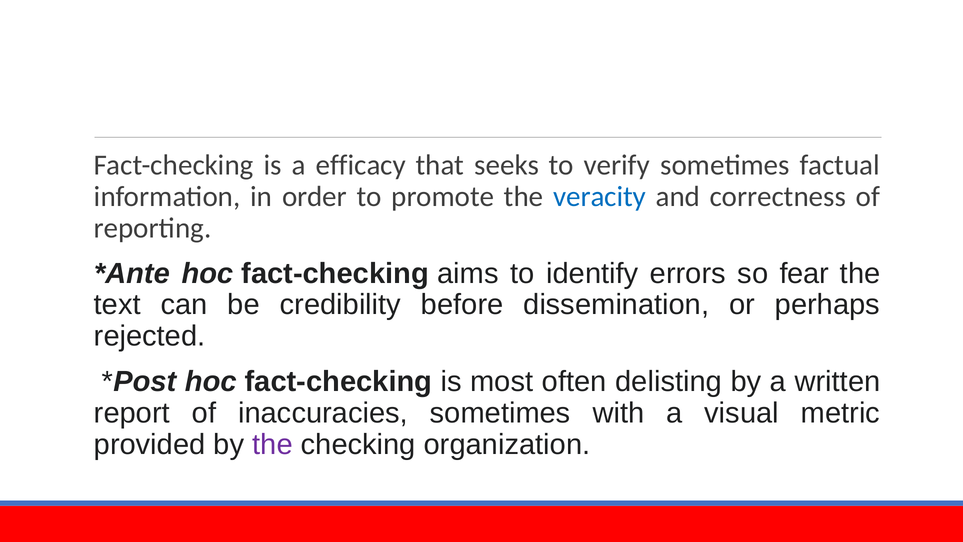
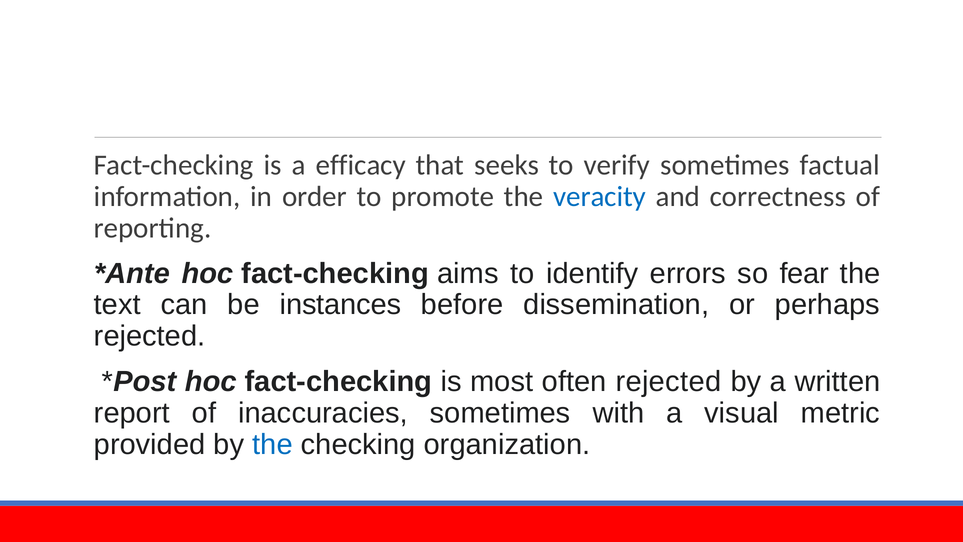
credibility: credibility -> instances
often delisting: delisting -> rejected
the at (273, 444) colour: purple -> blue
